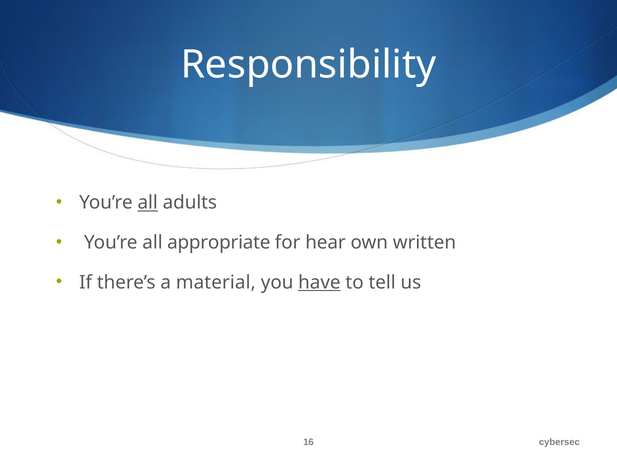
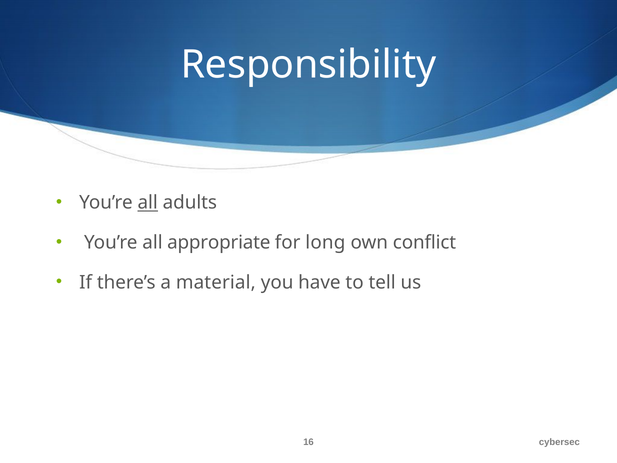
hear: hear -> long
written: written -> conflict
have underline: present -> none
